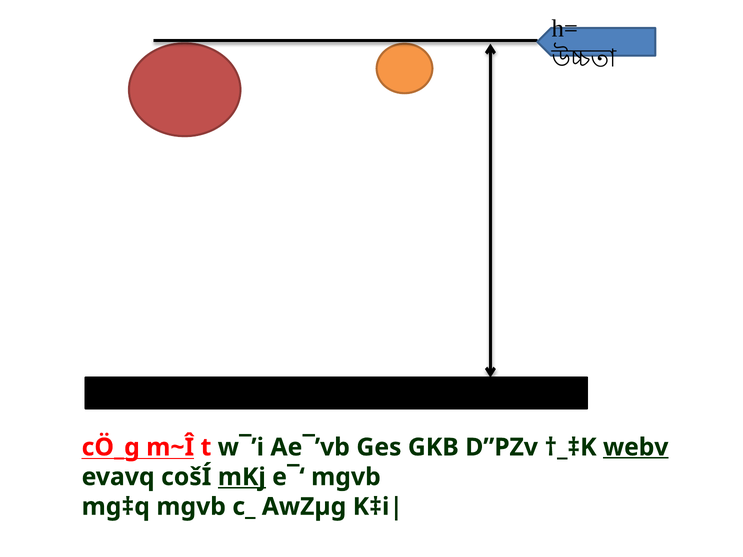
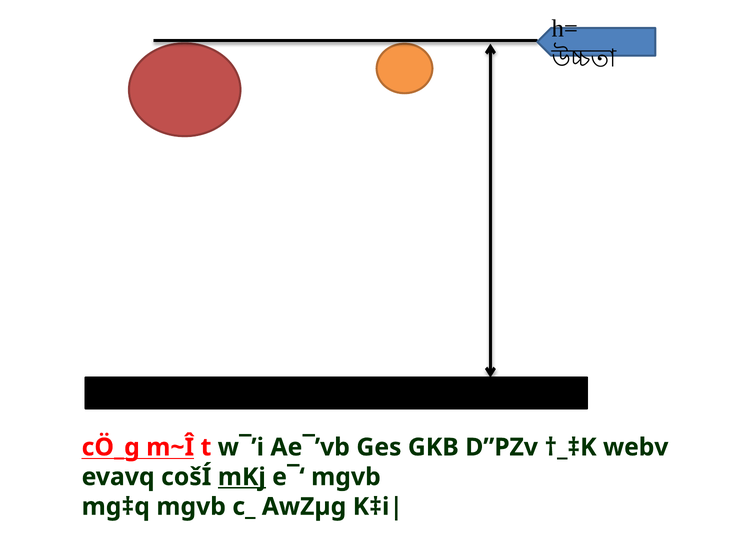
webv underline: present -> none
